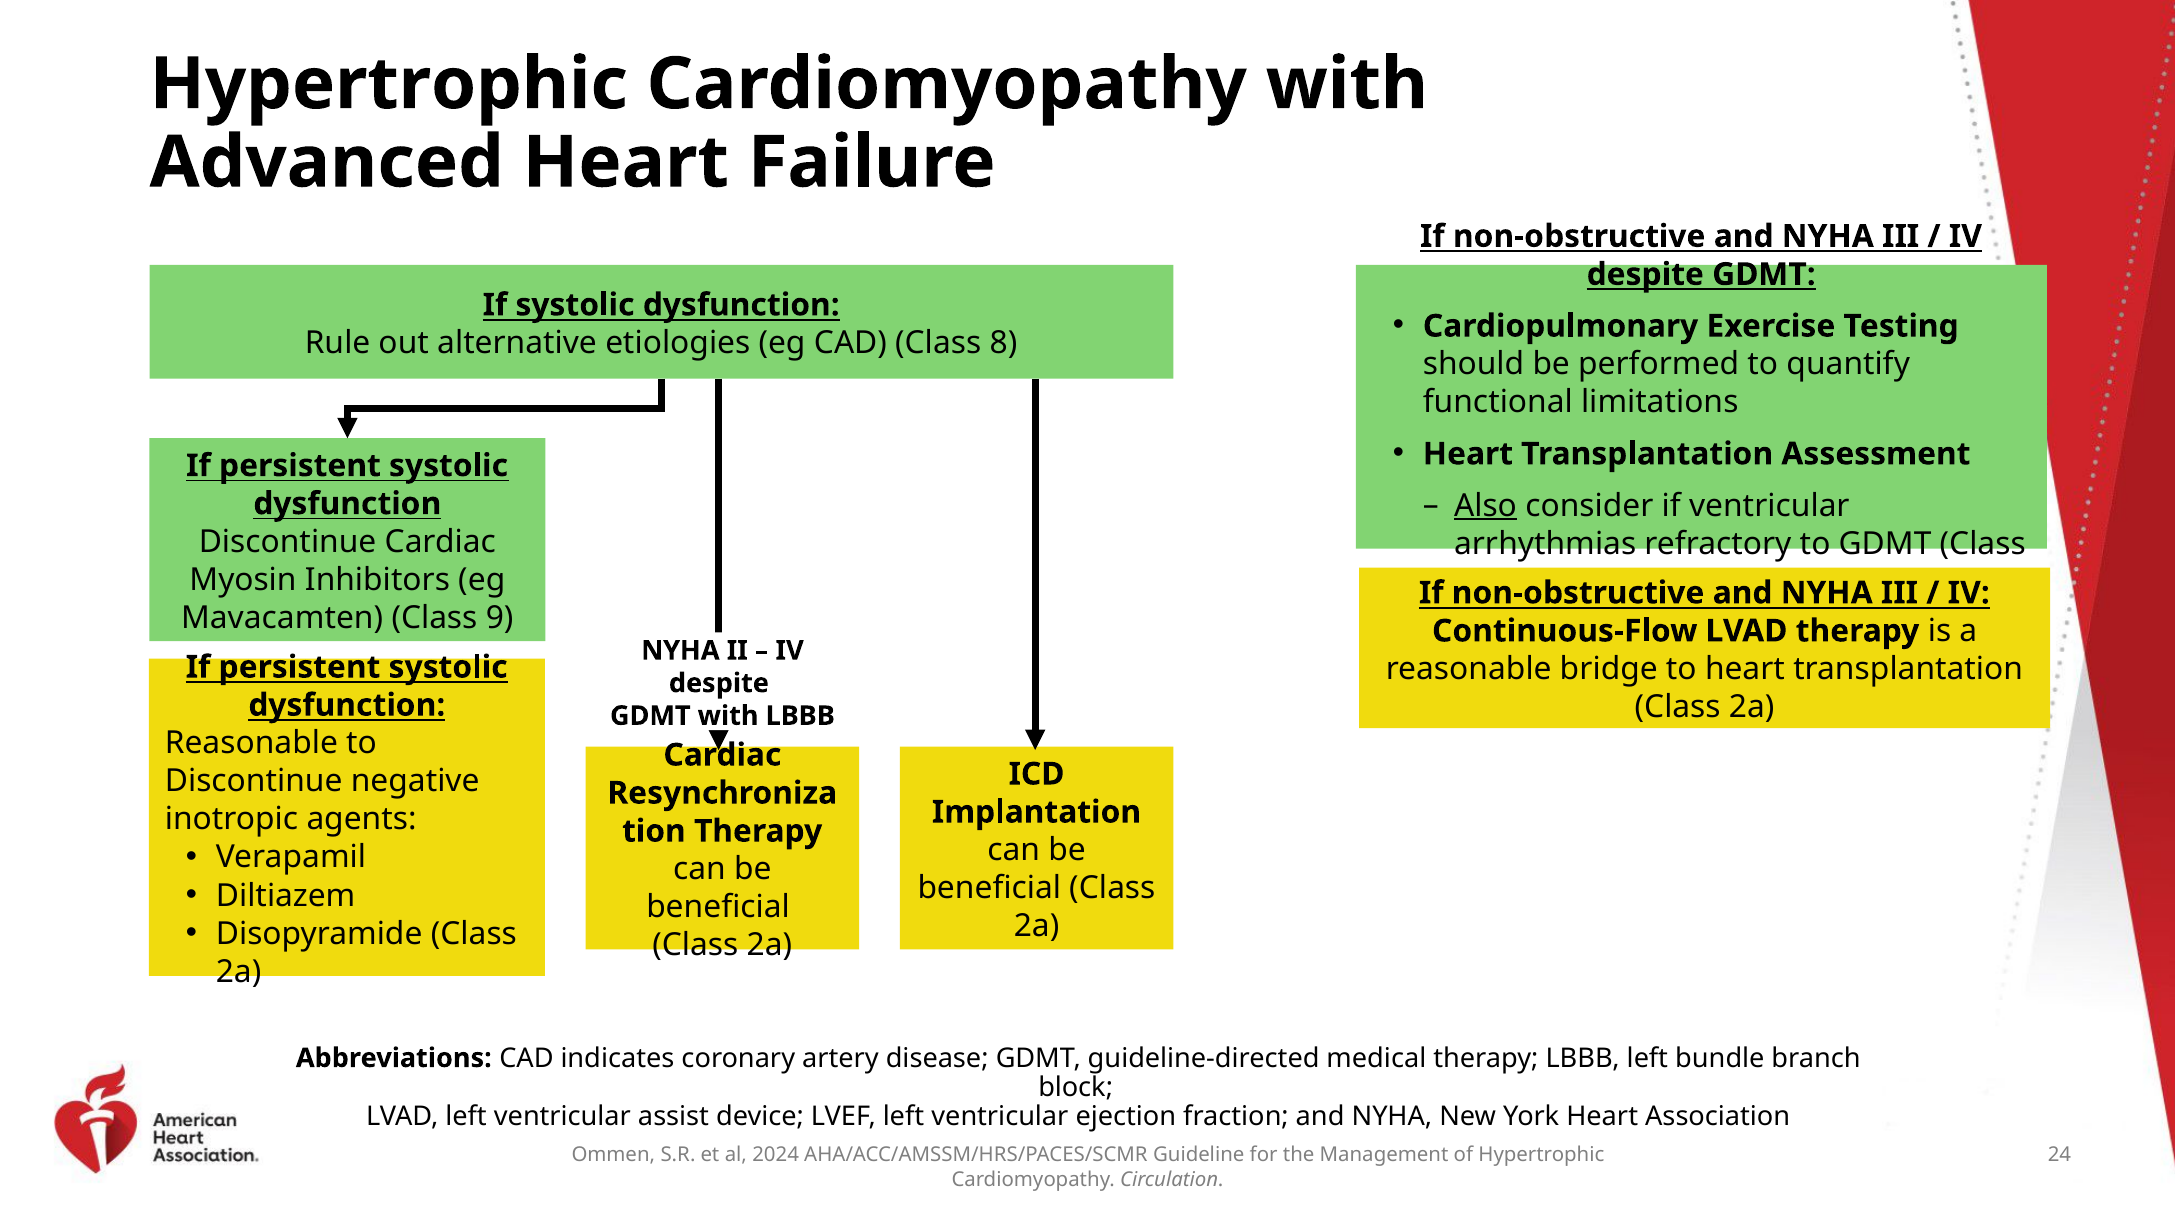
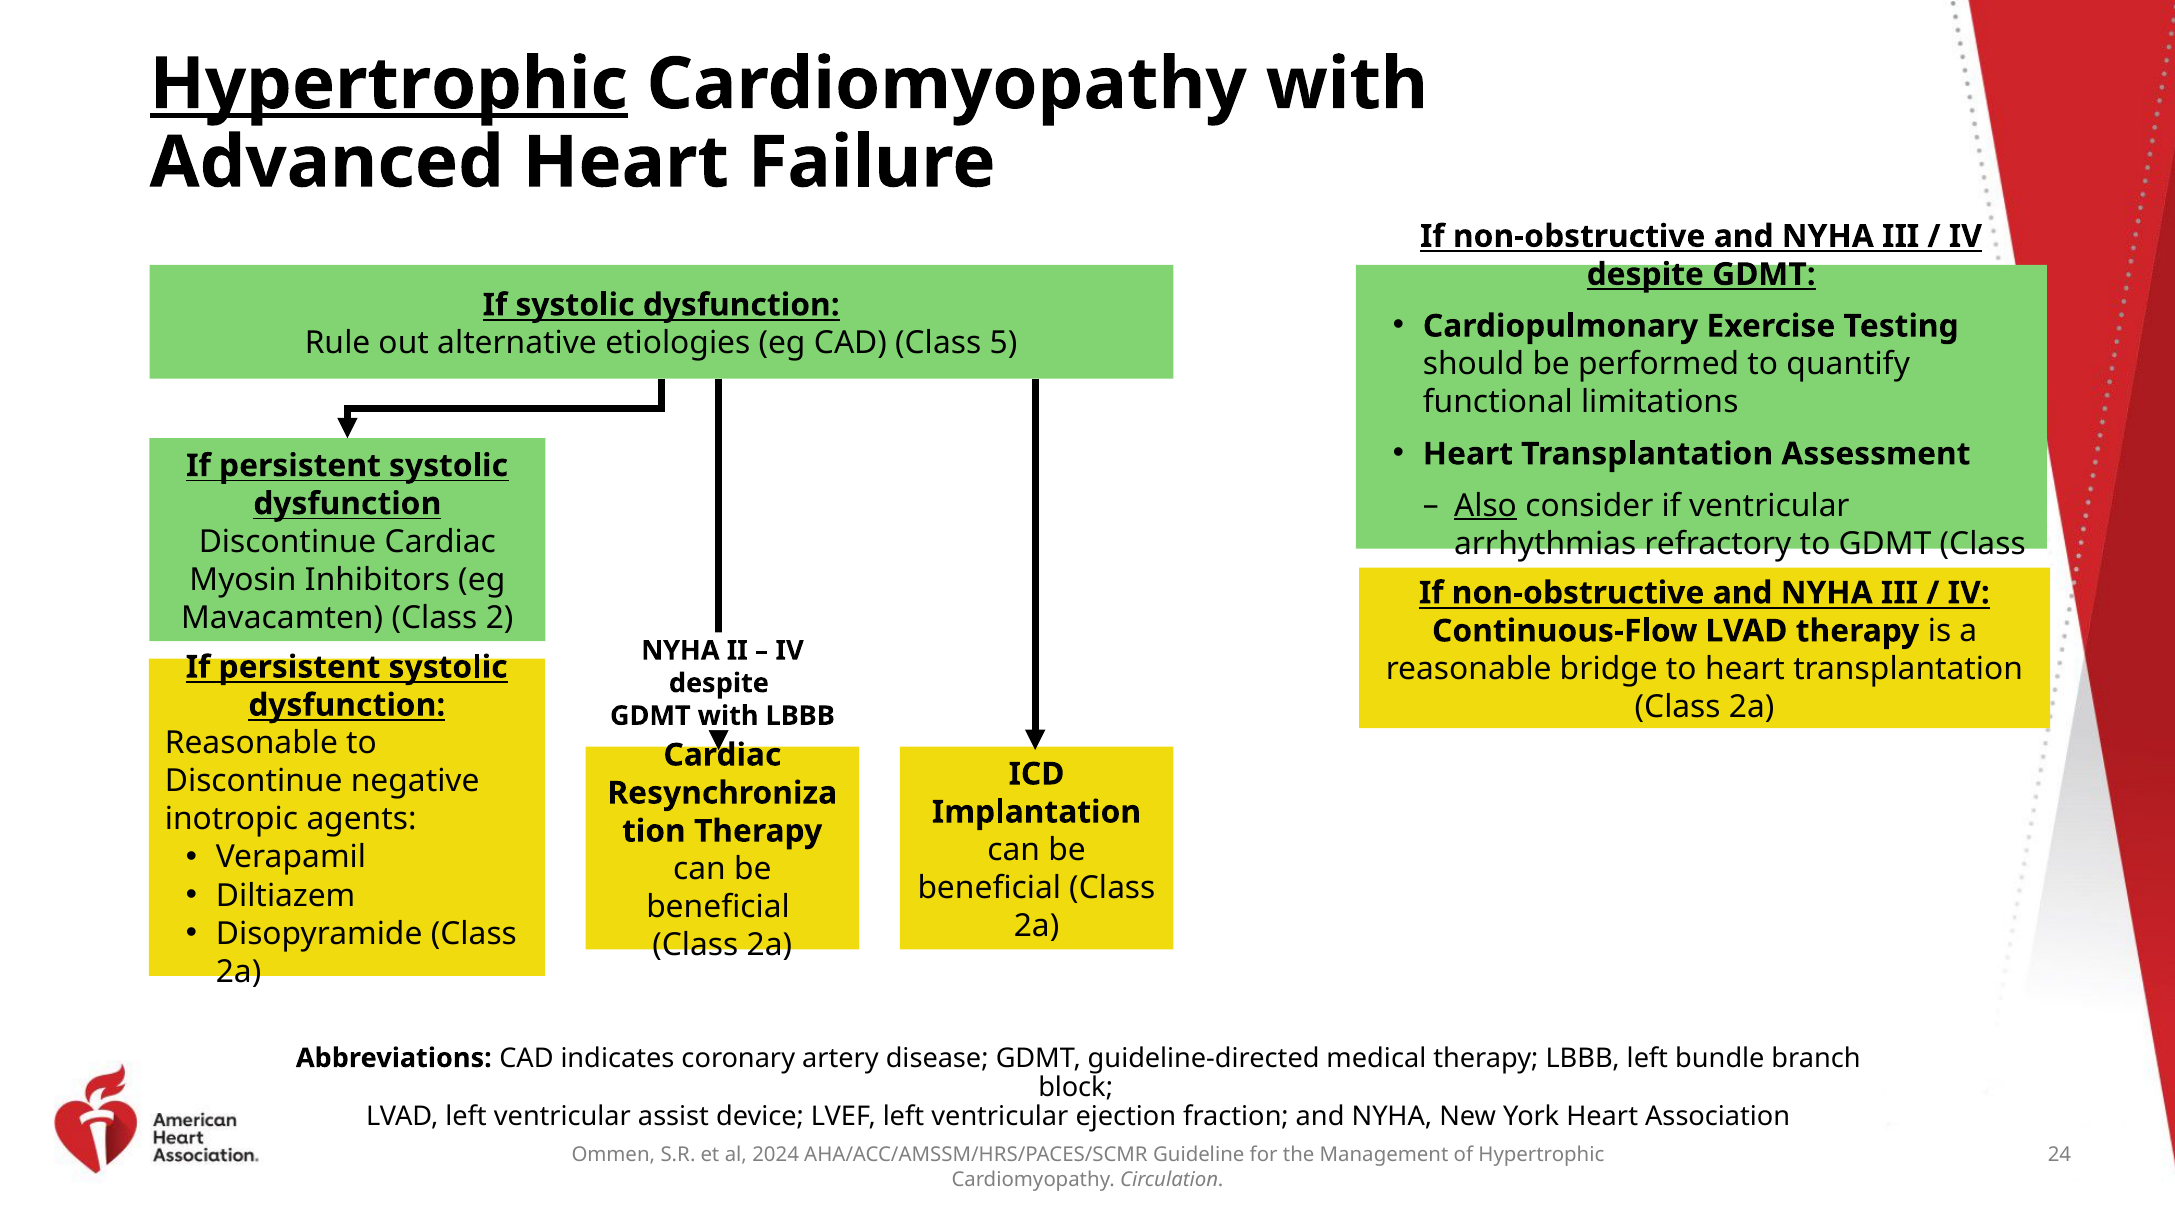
Hypertrophic at (389, 84) underline: none -> present
8: 8 -> 5
9: 9 -> 2
